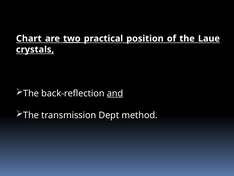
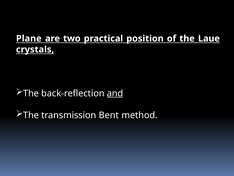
Chart: Chart -> Plane
two underline: present -> none
Dept: Dept -> Bent
